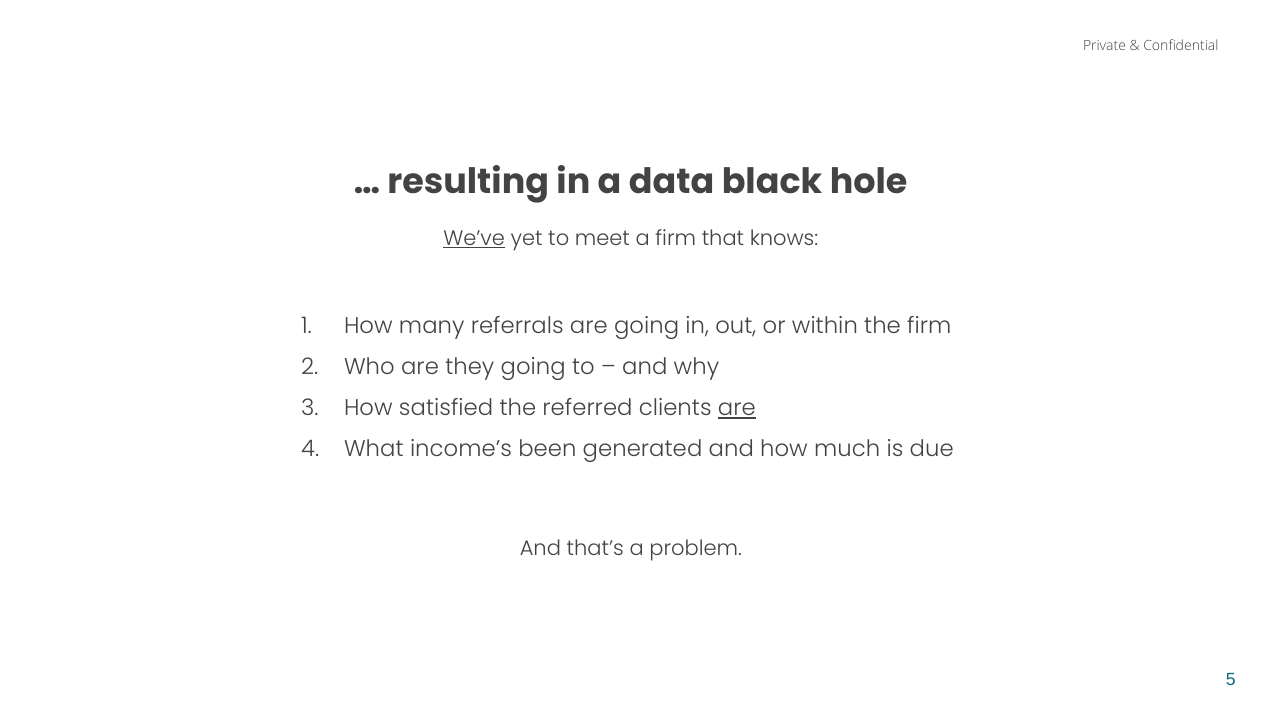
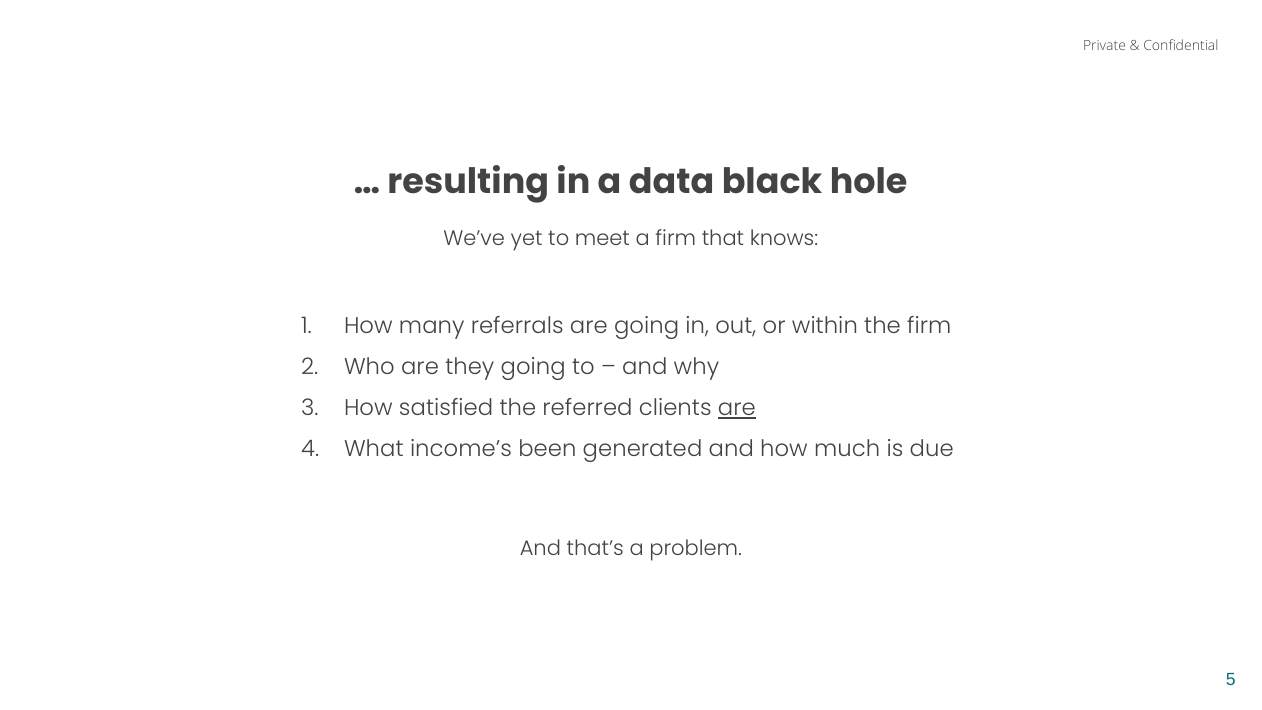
We’ve underline: present -> none
